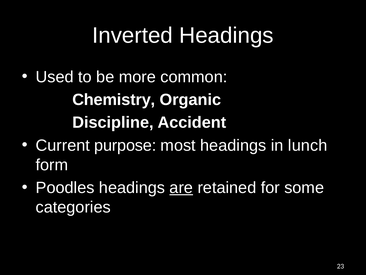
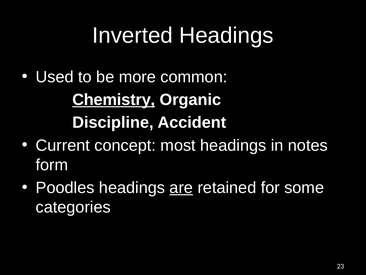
Chemistry underline: none -> present
purpose: purpose -> concept
lunch: lunch -> notes
